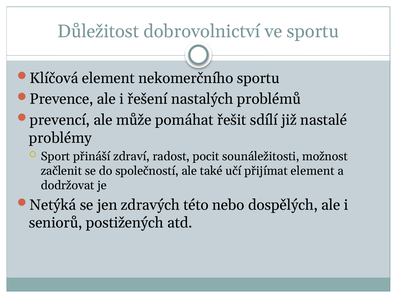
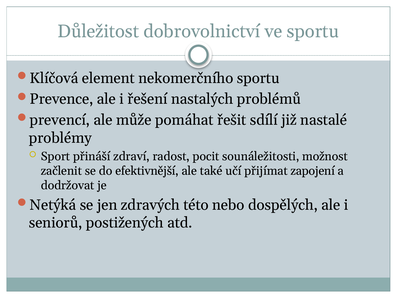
společností: společností -> efektivnější
přijímat element: element -> zapojení
